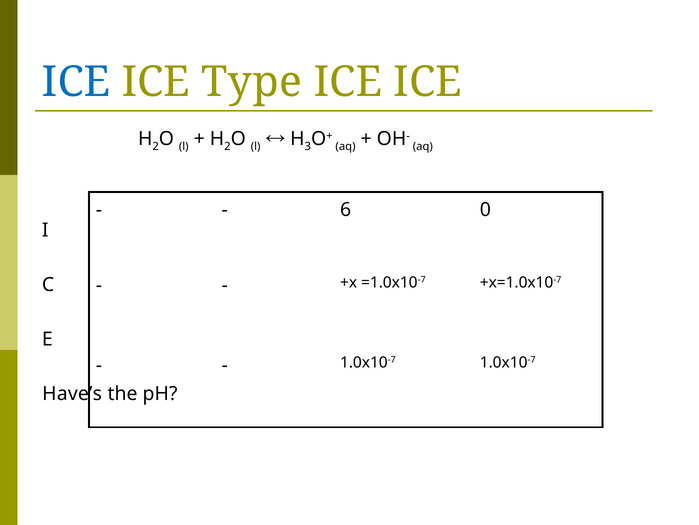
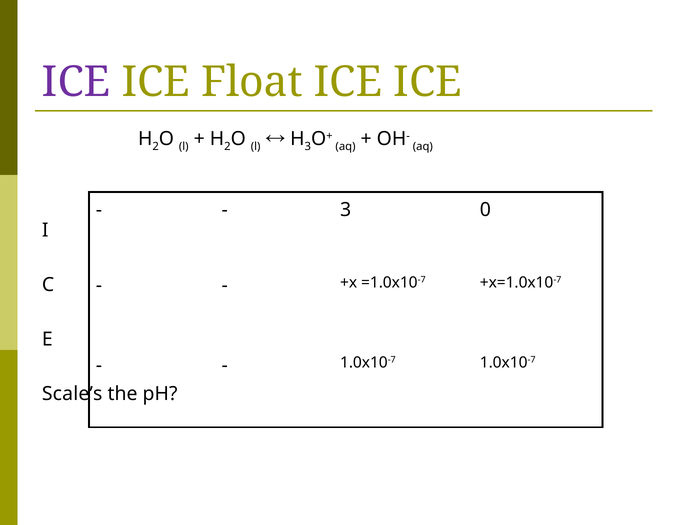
ICE at (76, 82) colour: blue -> purple
Type: Type -> Float
6 at (346, 210): 6 -> 3
Have’s: Have’s -> Scale’s
